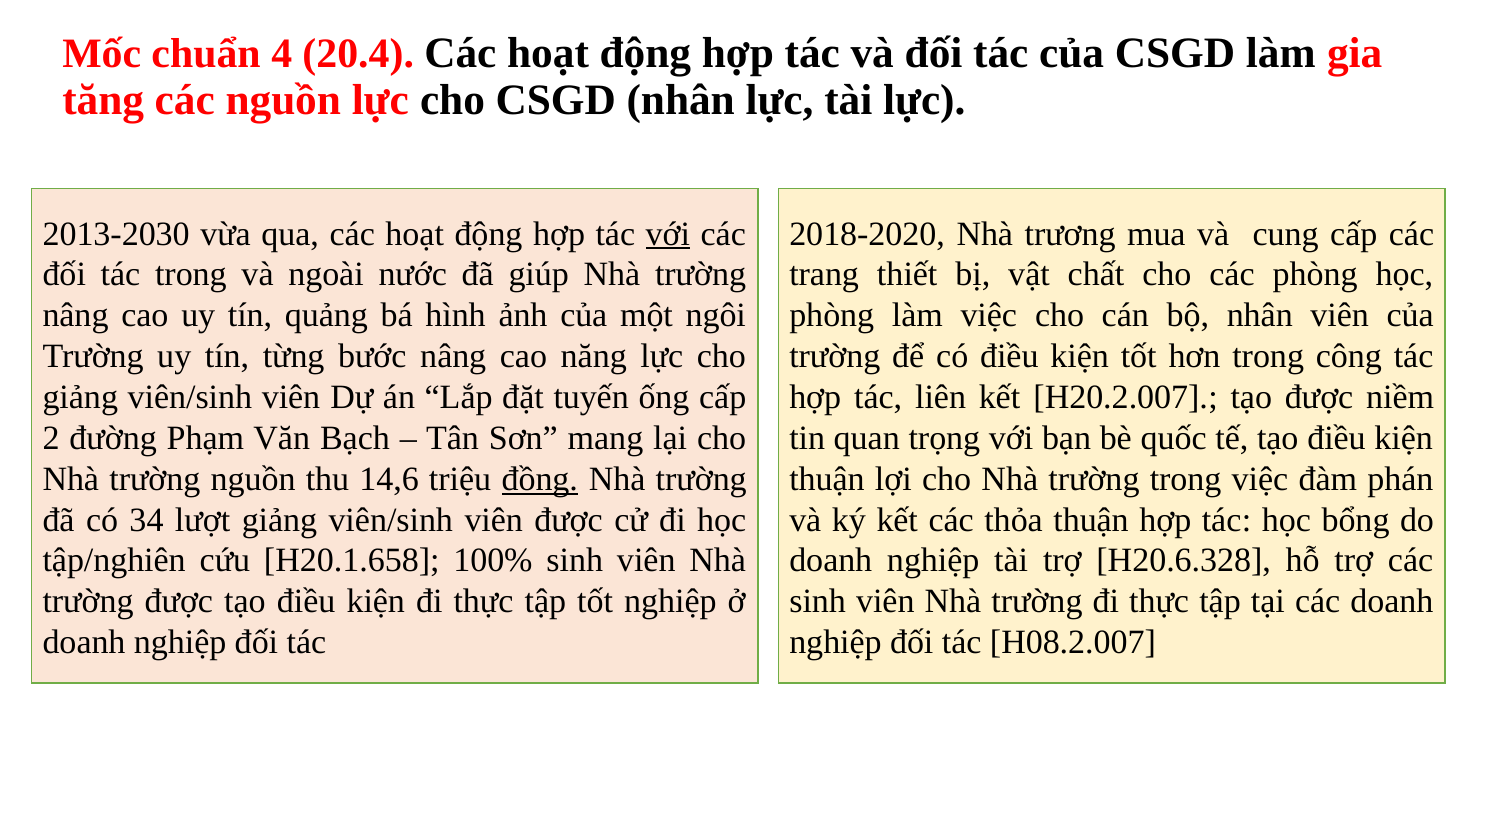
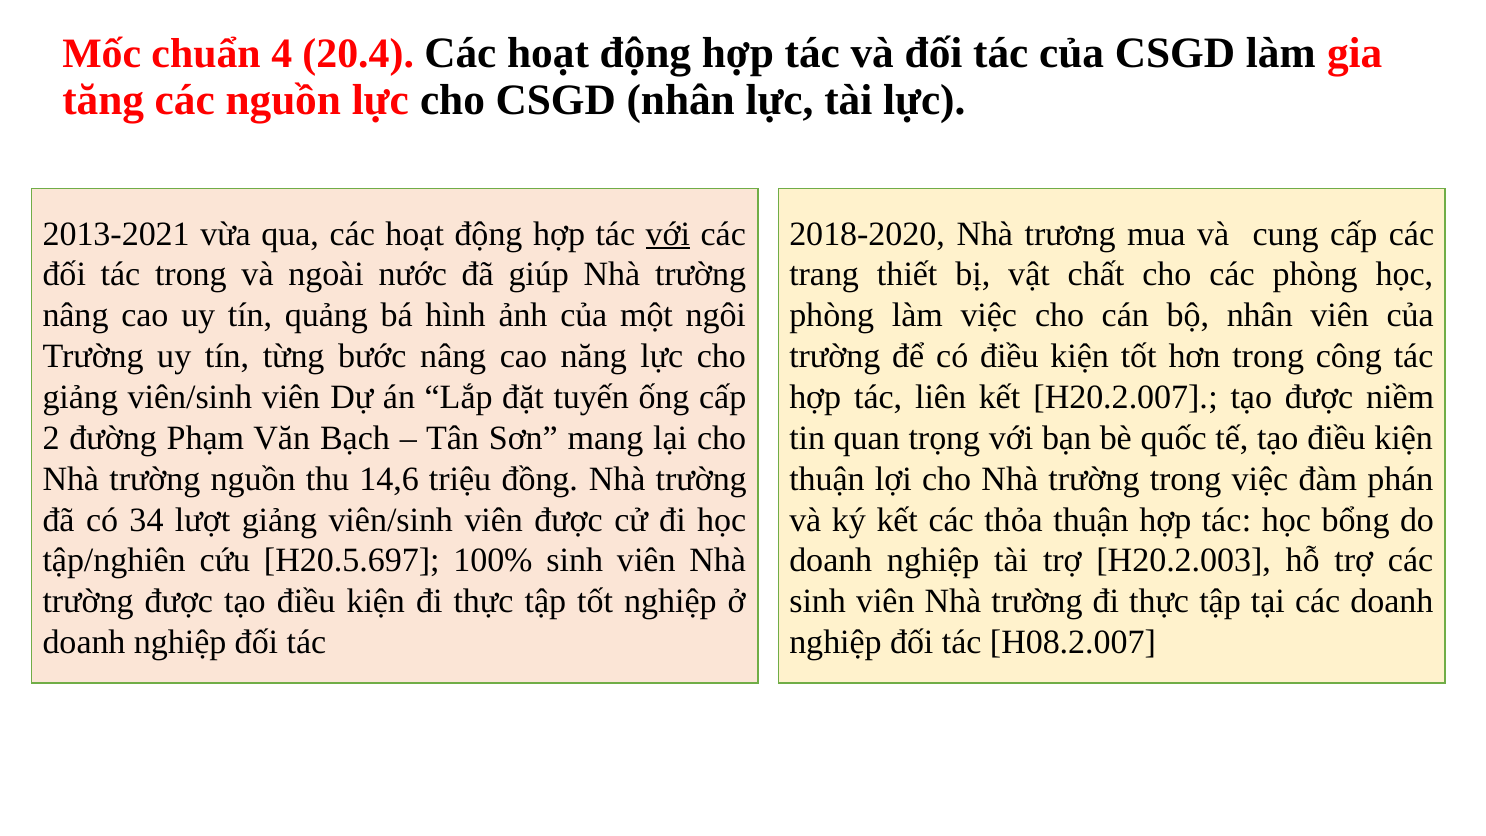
2013-2030: 2013-2030 -> 2013-2021
đồng underline: present -> none
H20.1.658: H20.1.658 -> H20.5.697
H20.6.328: H20.6.328 -> H20.2.003
